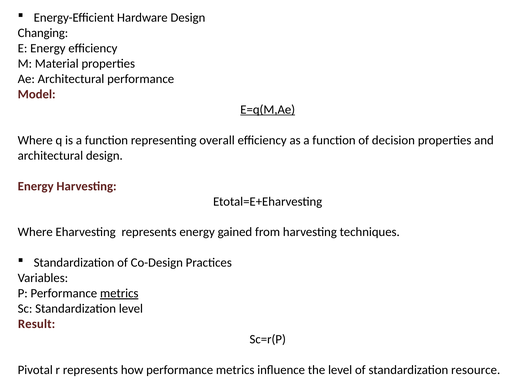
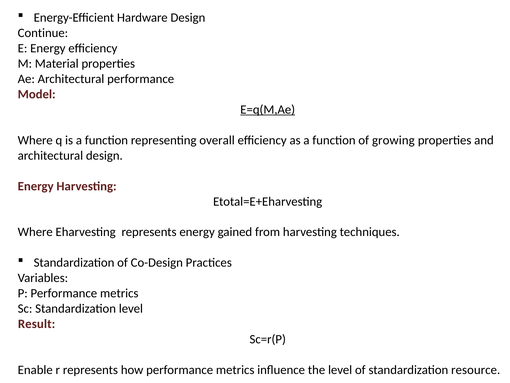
Changing: Changing -> Continue
decision: decision -> growing
metrics at (119, 293) underline: present -> none
Pivotal: Pivotal -> Enable
